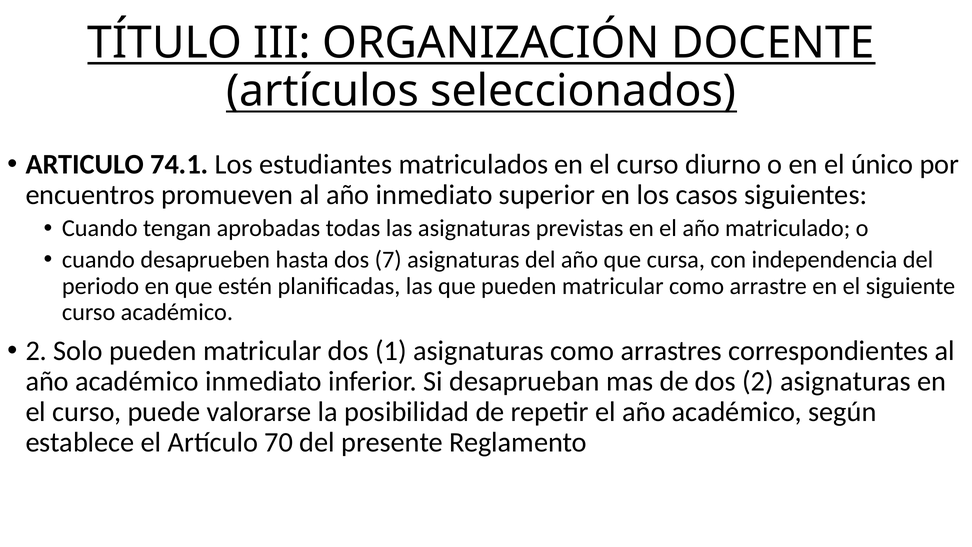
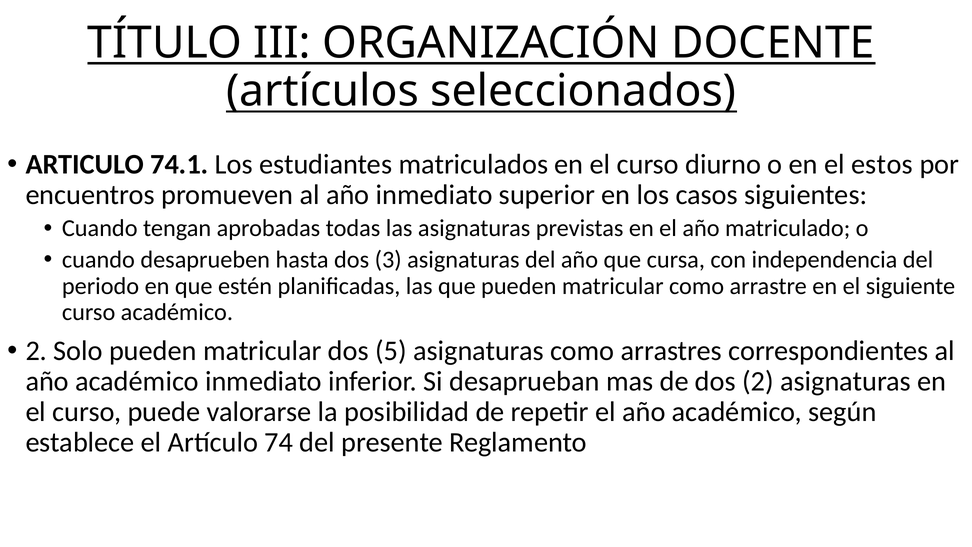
único: único -> estos
7: 7 -> 3
1: 1 -> 5
70: 70 -> 74
